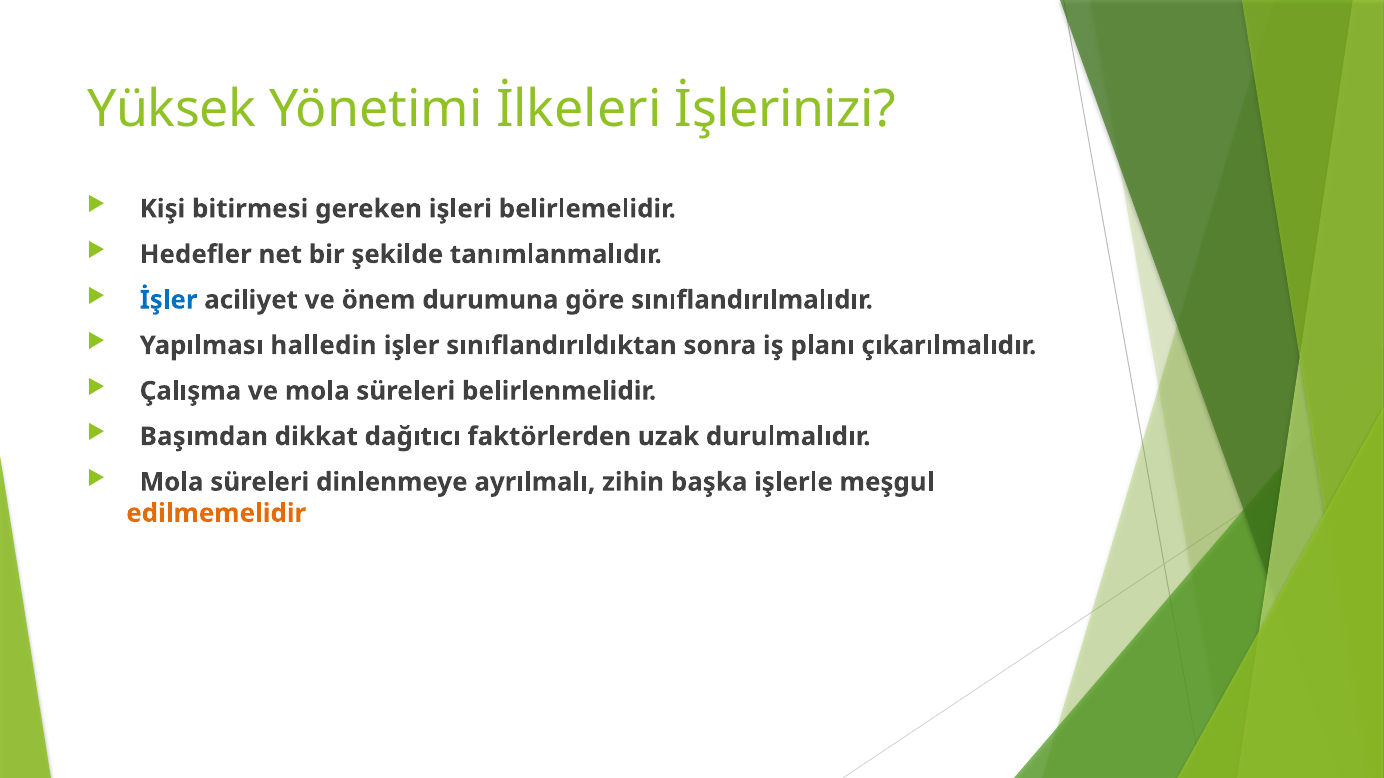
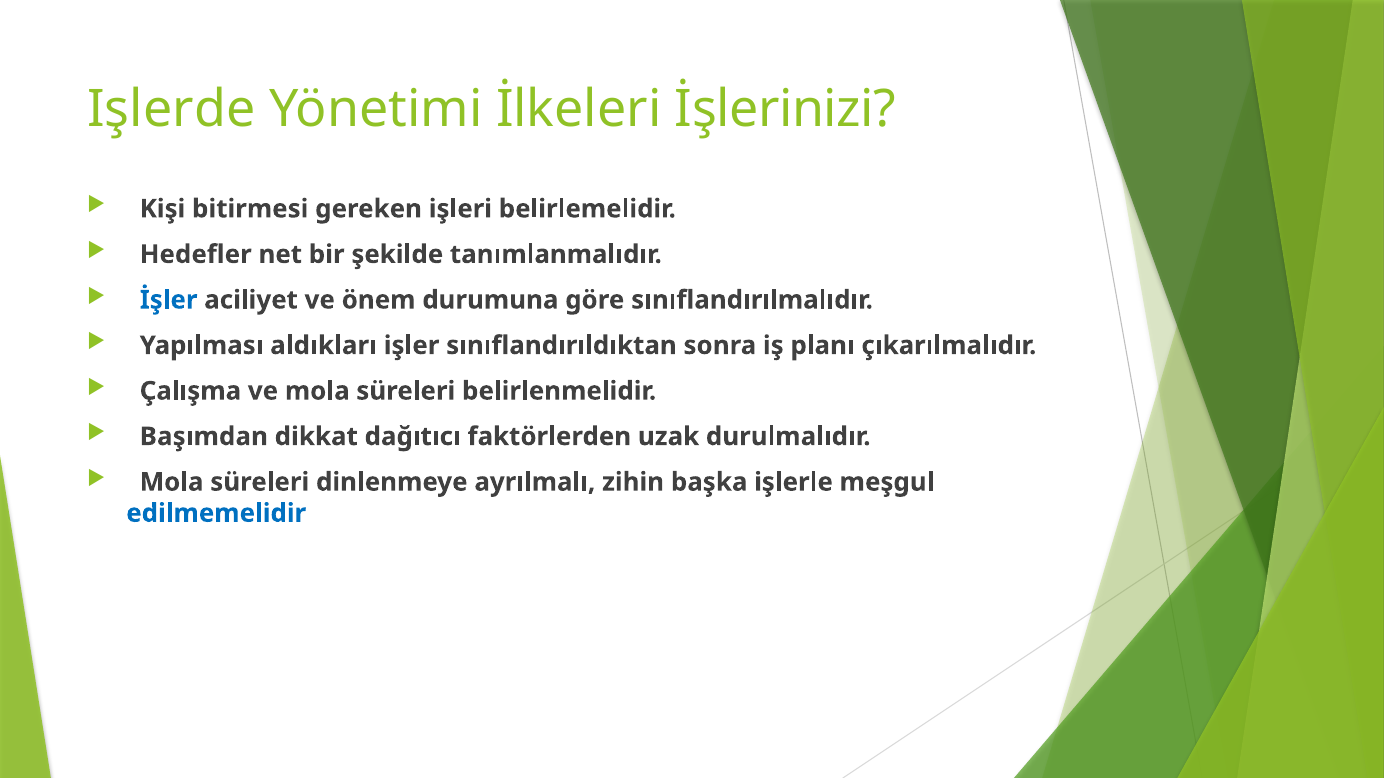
Yüksek: Yüksek -> Işlerde
halledin: halledin -> aldıkları
edilmemelidir colour: orange -> blue
